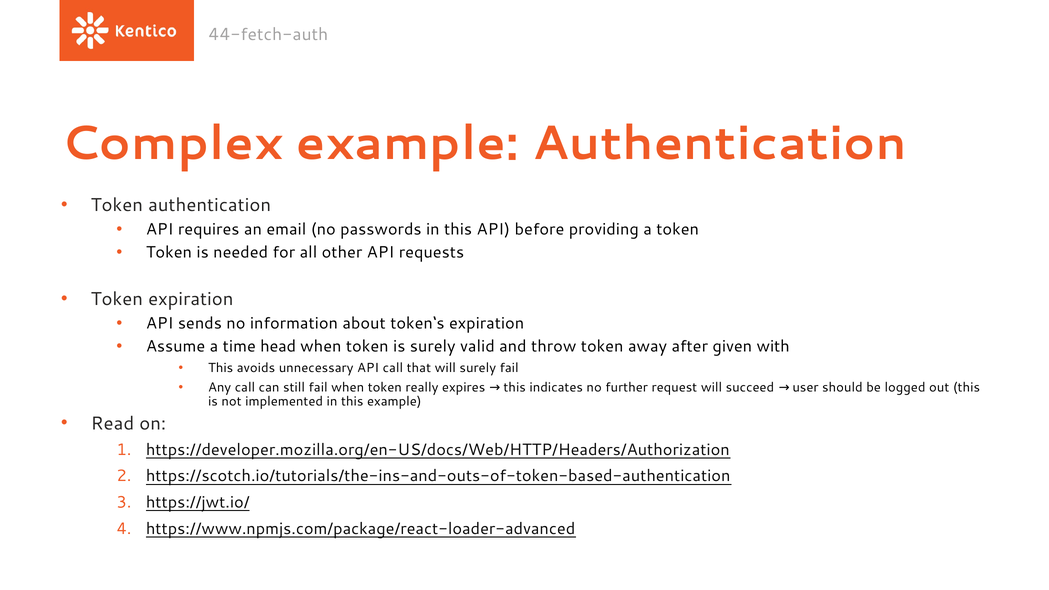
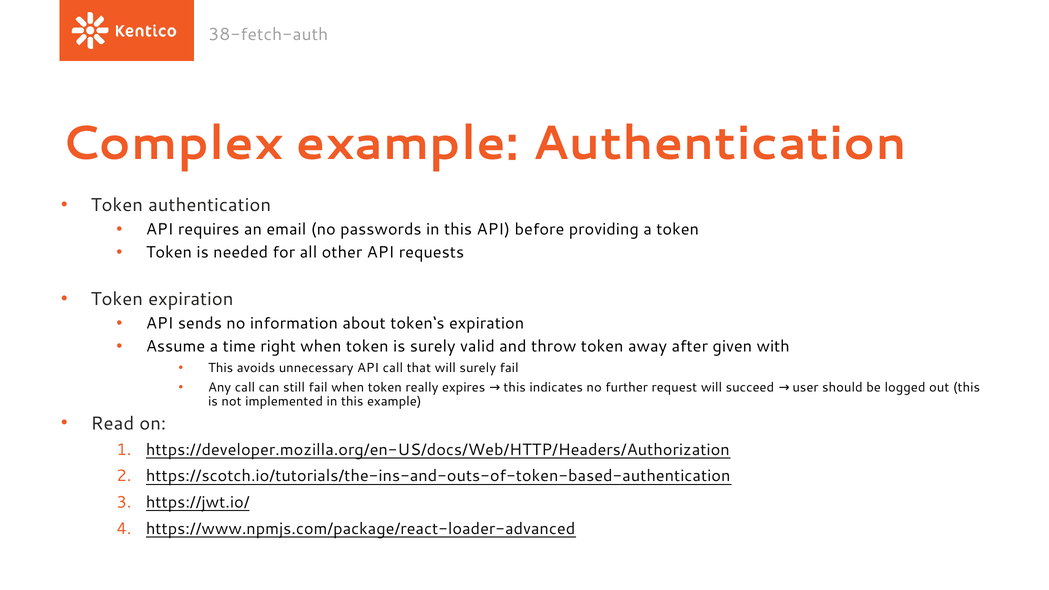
44-fetch-auth: 44-fetch-auth -> 38-fetch-auth
head: head -> right
